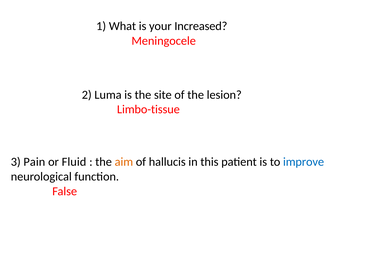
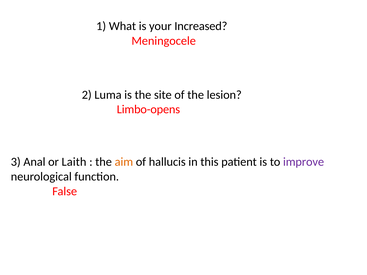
Limbo-tissue: Limbo-tissue -> Limbo-opens
Pain: Pain -> Anal
Fluid: Fluid -> Laith
improve colour: blue -> purple
